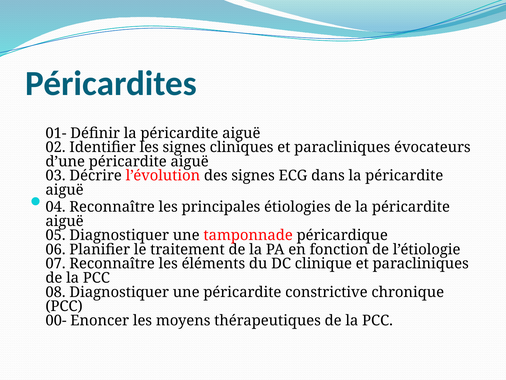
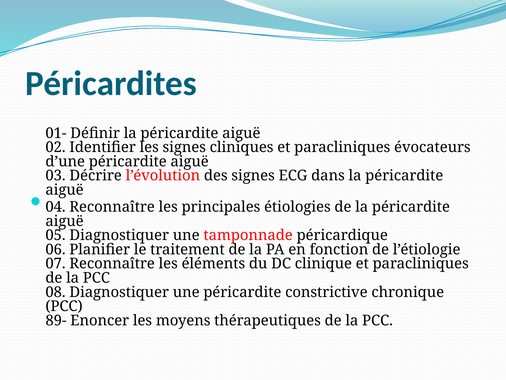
00-: 00- -> 89-
